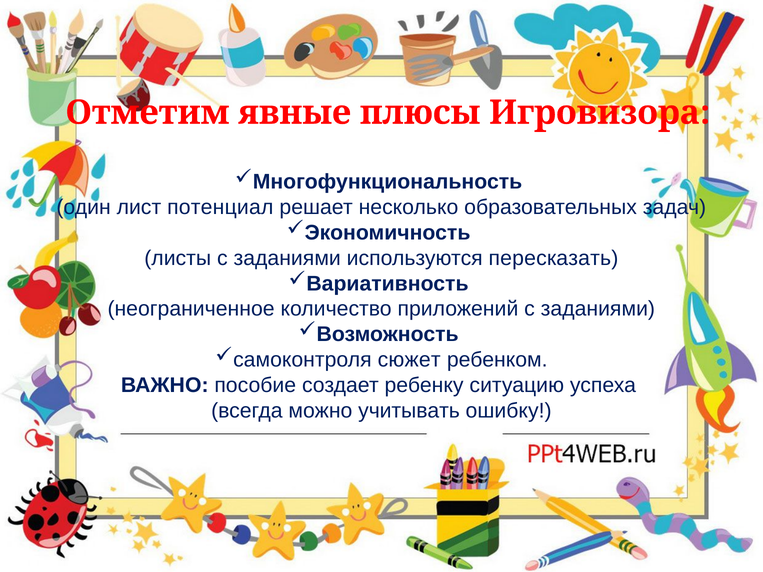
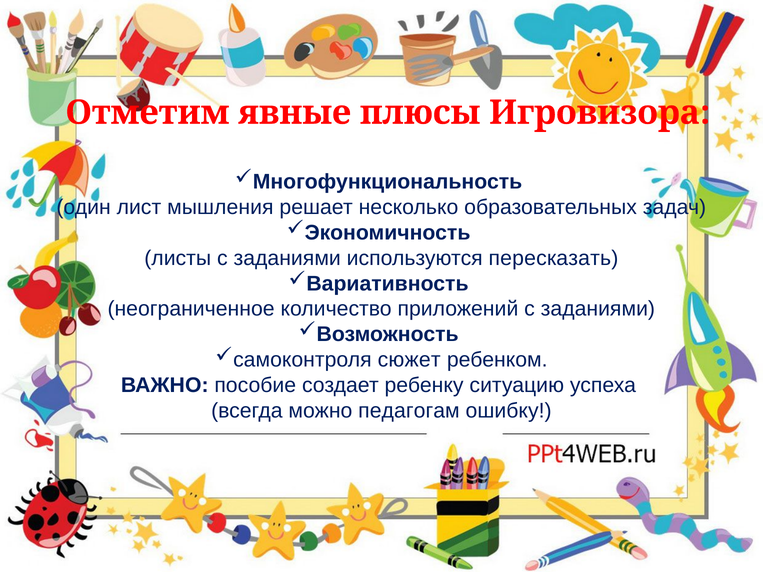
потенциал: потенциал -> мышления
учитывать: учитывать -> педагогам
